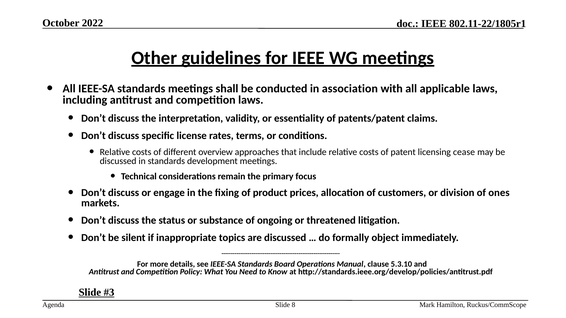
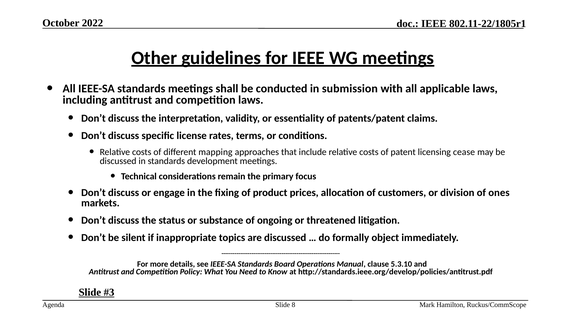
association: association -> submission
overview: overview -> mapping
